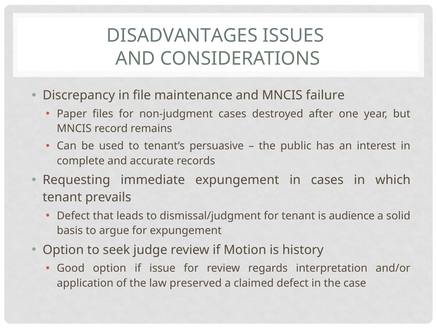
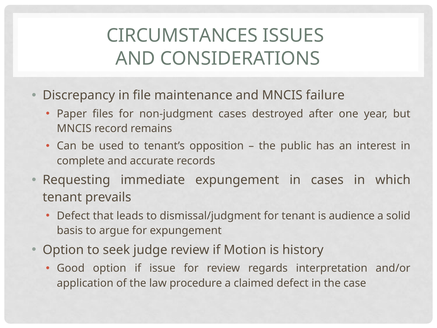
DISADVANTAGES: DISADVANTAGES -> CIRCUMSTANCES
persuasive: persuasive -> opposition
preserved: preserved -> procedure
